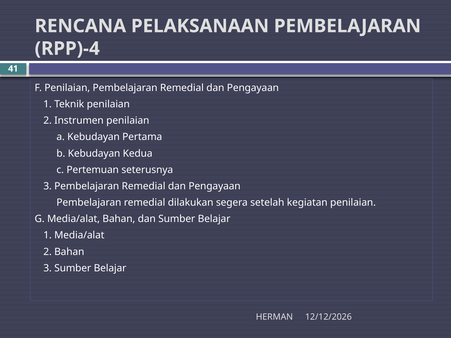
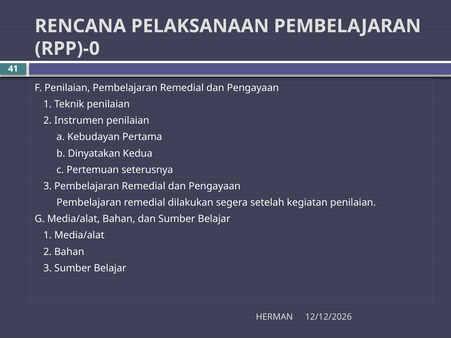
RPP)-4: RPP)-4 -> RPP)-0
b Kebudayan: Kebudayan -> Dinyatakan
